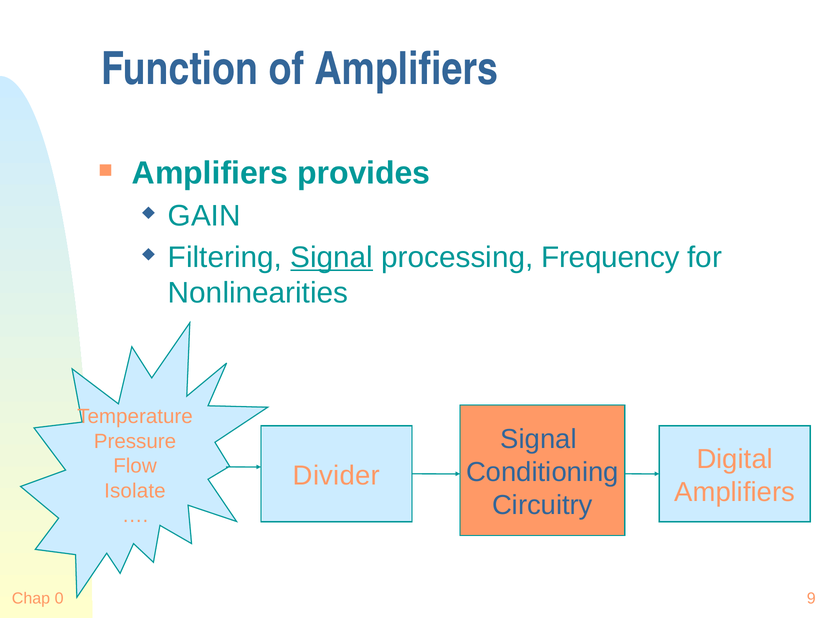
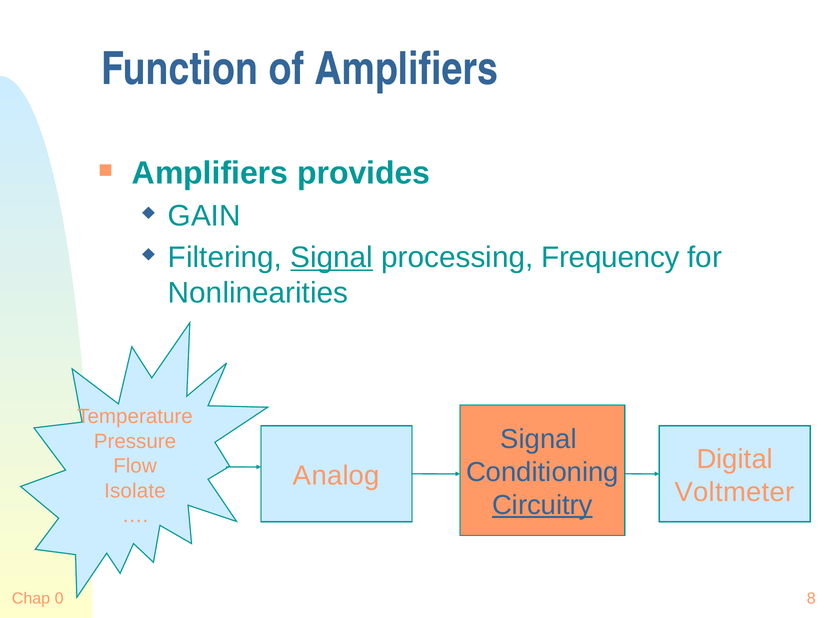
Divider: Divider -> Analog
Amplifiers at (735, 492): Amplifiers -> Voltmeter
Circuitry underline: none -> present
9: 9 -> 8
